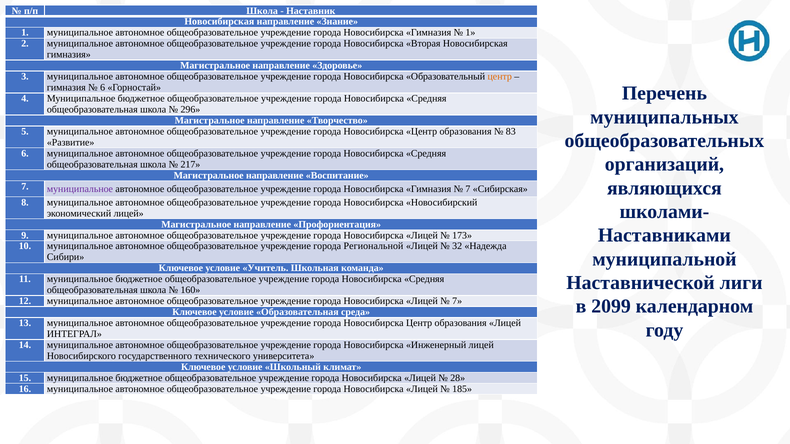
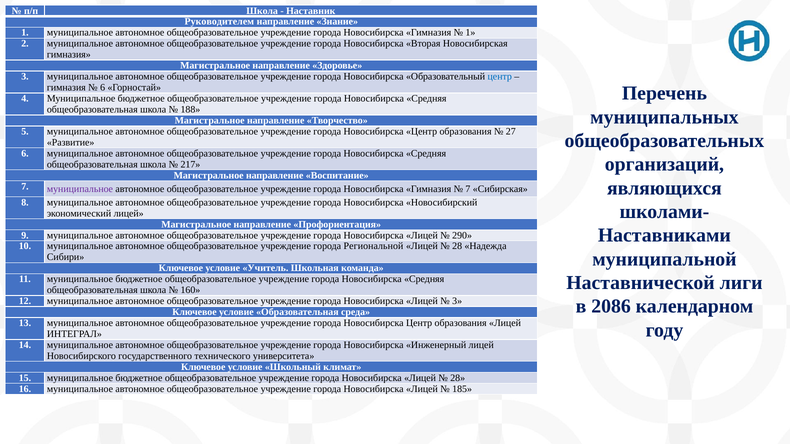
Новосибирская at (219, 22): Новосибирская -> Руководителем
центр at (500, 77) colour: orange -> blue
296: 296 -> 188
83: 83 -> 27
173: 173 -> 290
32 at (457, 246): 32 -> 28
7 at (457, 301): 7 -> 3
2099: 2099 -> 2086
